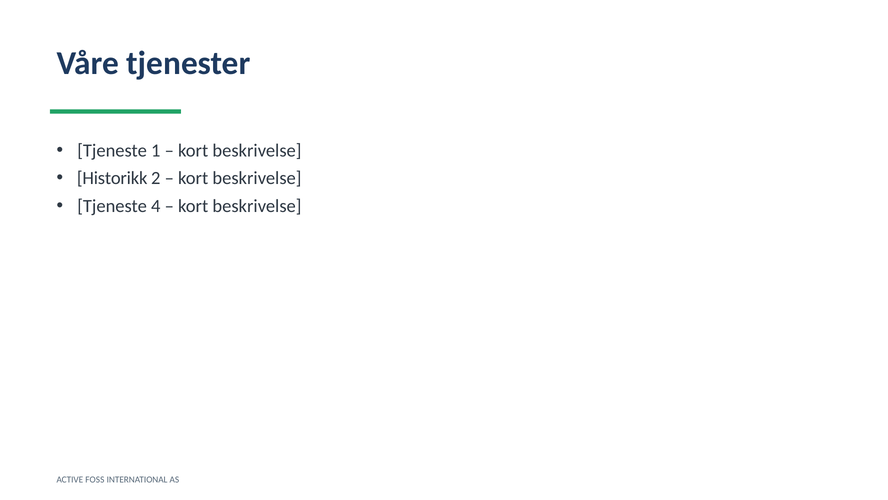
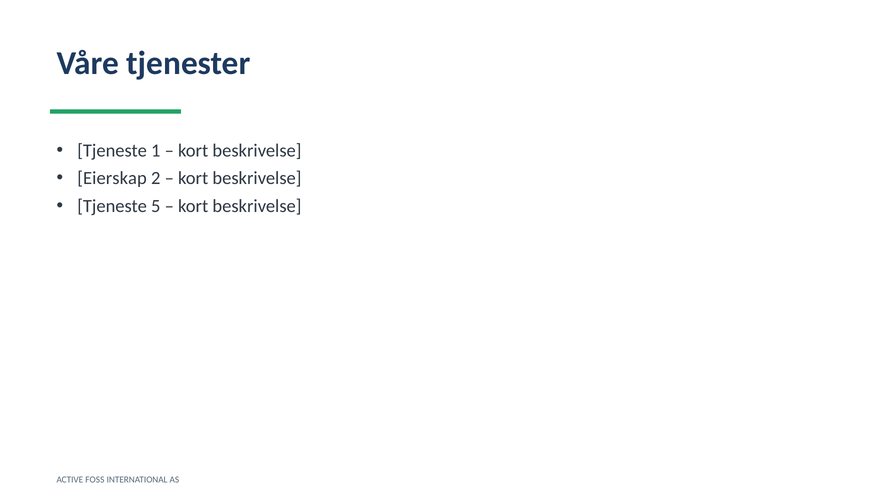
Historikk: Historikk -> Eierskap
4: 4 -> 5
